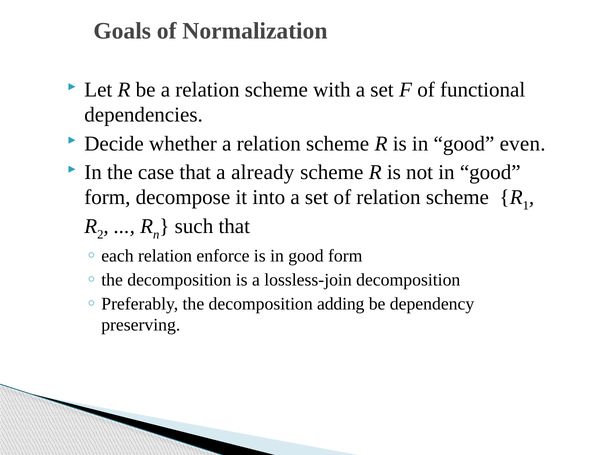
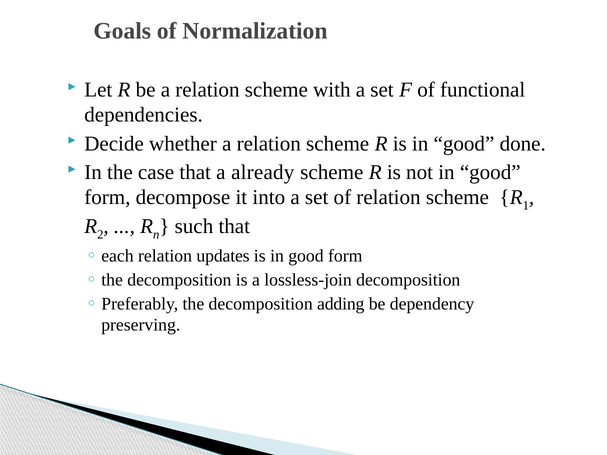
even: even -> done
enforce: enforce -> updates
